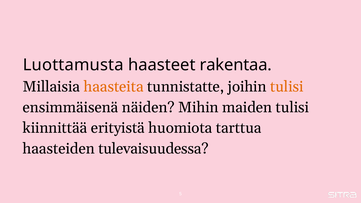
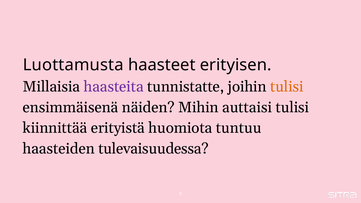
rakentaa: rakentaa -> erityisen
haasteita colour: orange -> purple
maiden: maiden -> auttaisi
tarttua: tarttua -> tuntuu
